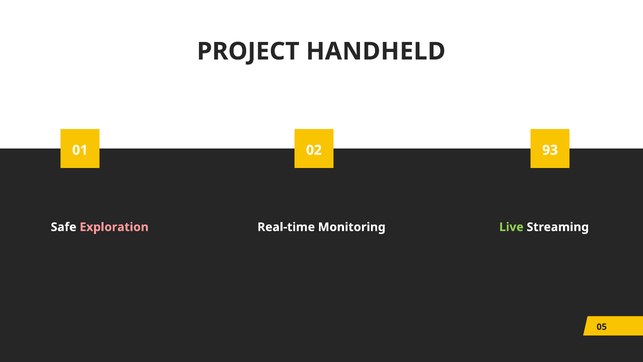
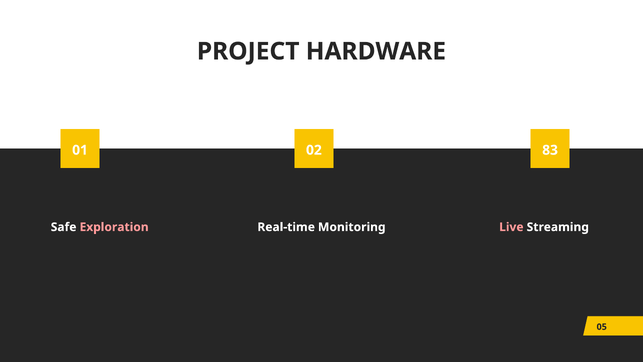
HANDHELD: HANDHELD -> HARDWARE
93: 93 -> 83
Live colour: light green -> pink
